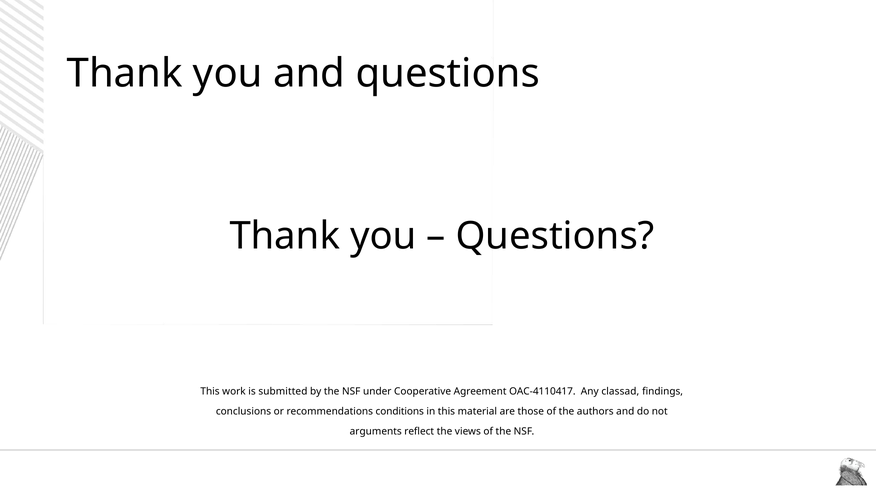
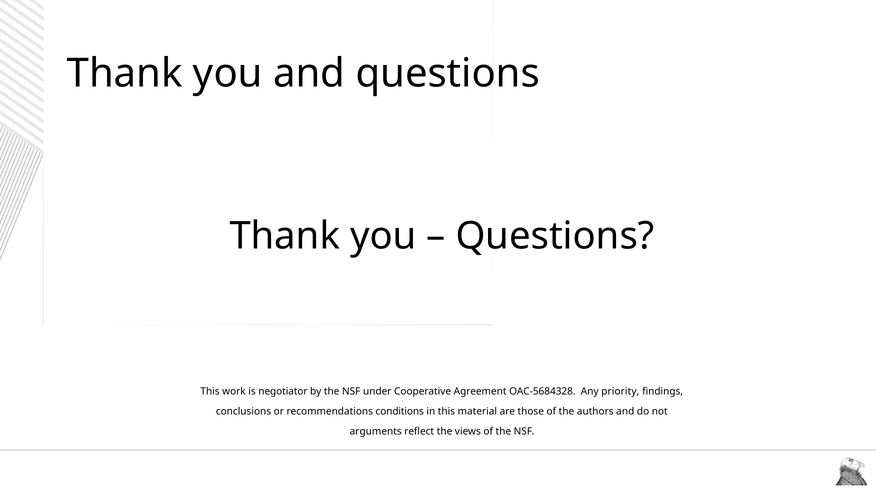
submitted: submitted -> negotiator
OAC-4110417: OAC-4110417 -> OAC-5684328
classad: classad -> priority
